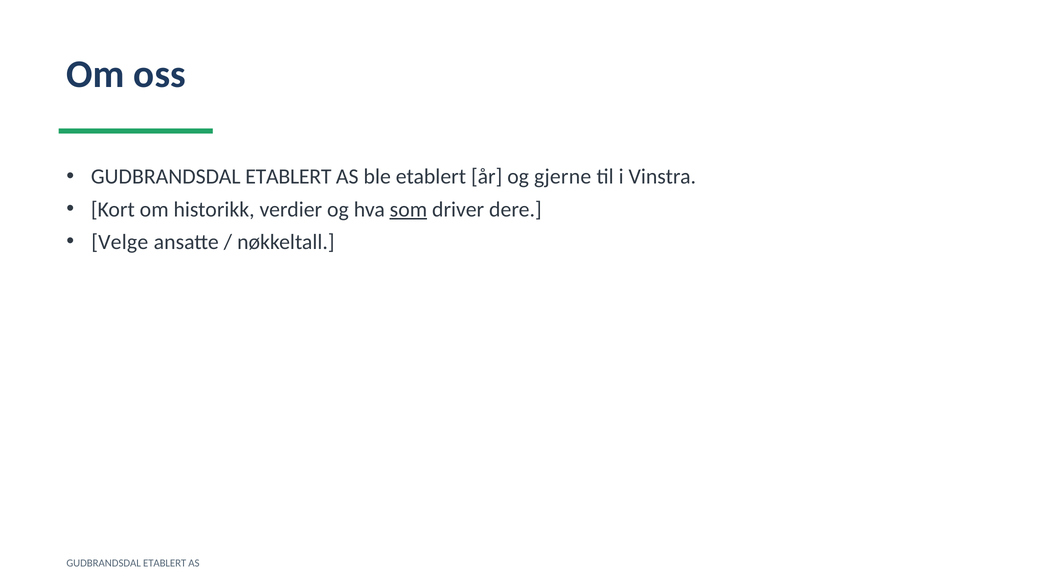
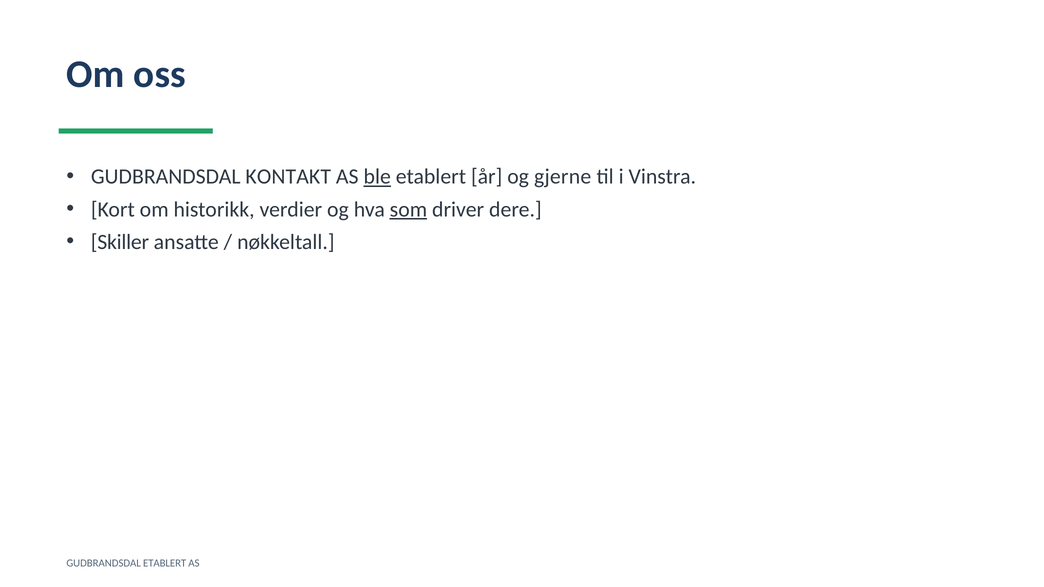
ETABLERT at (288, 177): ETABLERT -> KONTAKT
ble underline: none -> present
Velge: Velge -> Skiller
